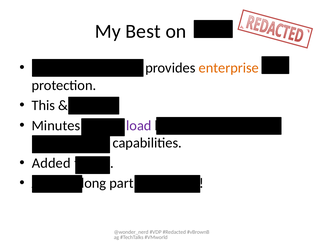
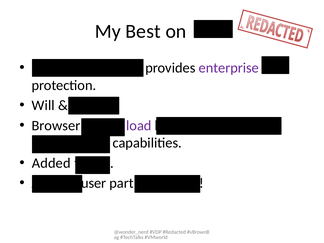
enterprise colour: orange -> purple
This: This -> Will
Minutes: Minutes -> Browser
long: long -> user
